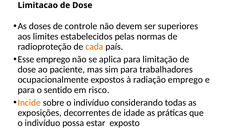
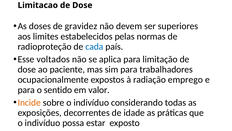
controle: controle -> gravidez
cada colour: orange -> blue
Esse emprego: emprego -> voltados
risco: risco -> valor
